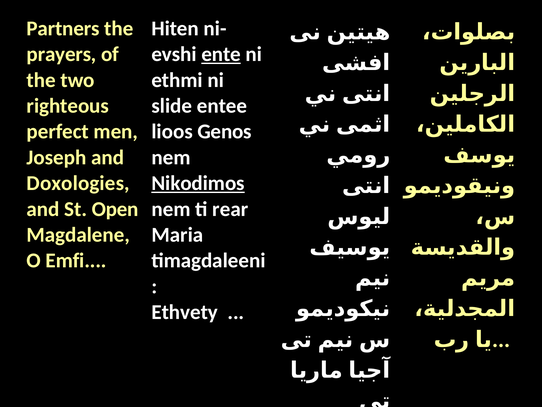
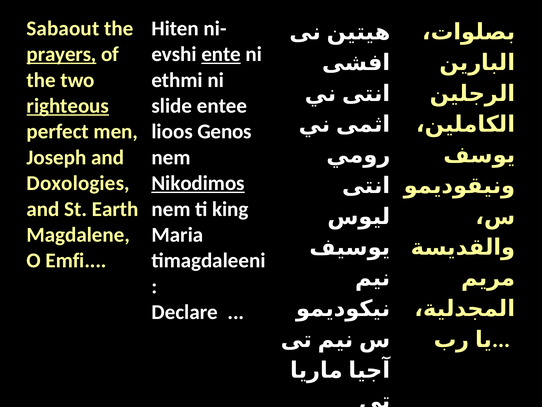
Partners: Partners -> Sabaout
prayers underline: none -> present
righteous underline: none -> present
Open: Open -> Earth
rear: rear -> king
Ethvety: Ethvety -> Declare
